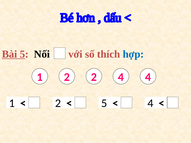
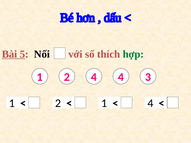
hợp colour: blue -> green
1 2: 2 -> 4
4 4: 4 -> 3
5 at (104, 103): 5 -> 1
